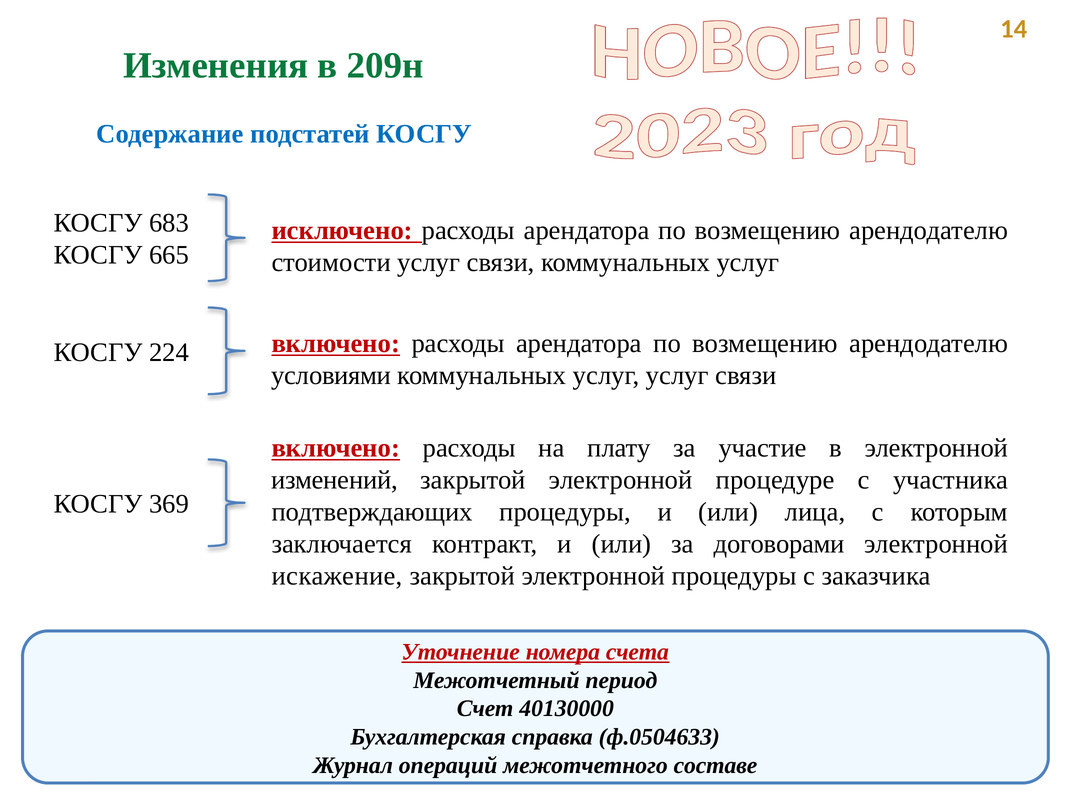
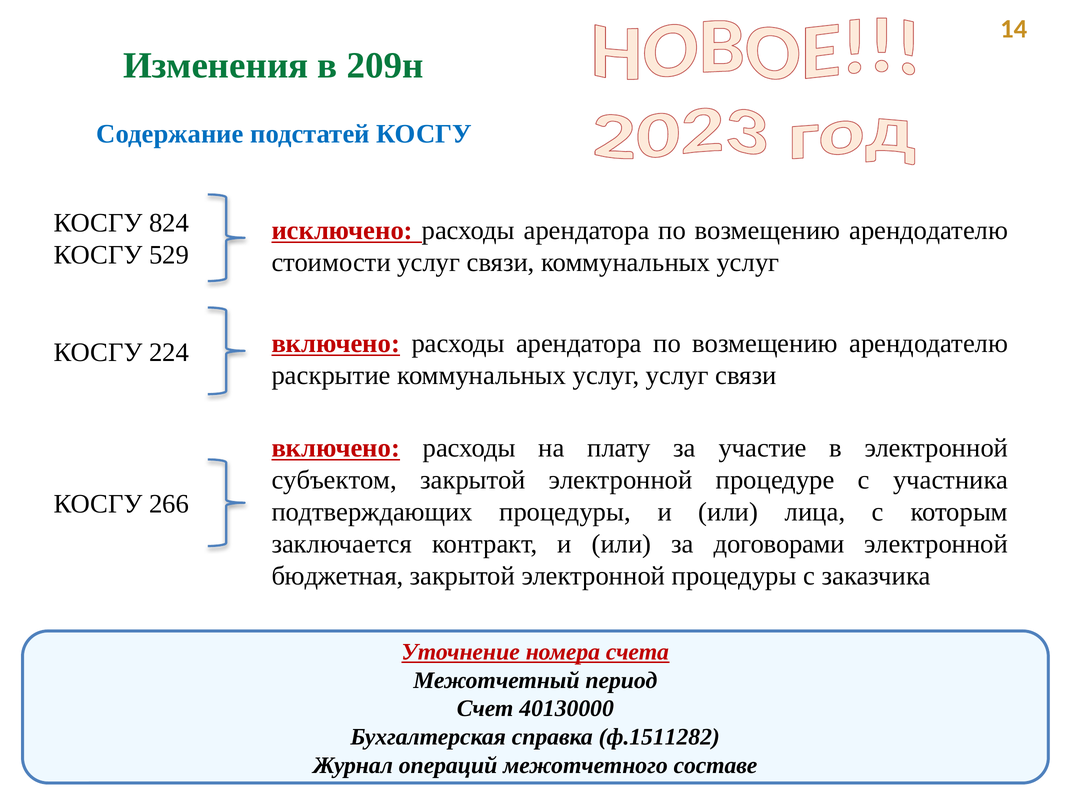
683: 683 -> 824
665: 665 -> 529
условиями: условиями -> раскрытие
изменений: изменений -> субъектом
369: 369 -> 266
искажение: искажение -> бюджетная
ф.0504633: ф.0504633 -> ф.1511282
